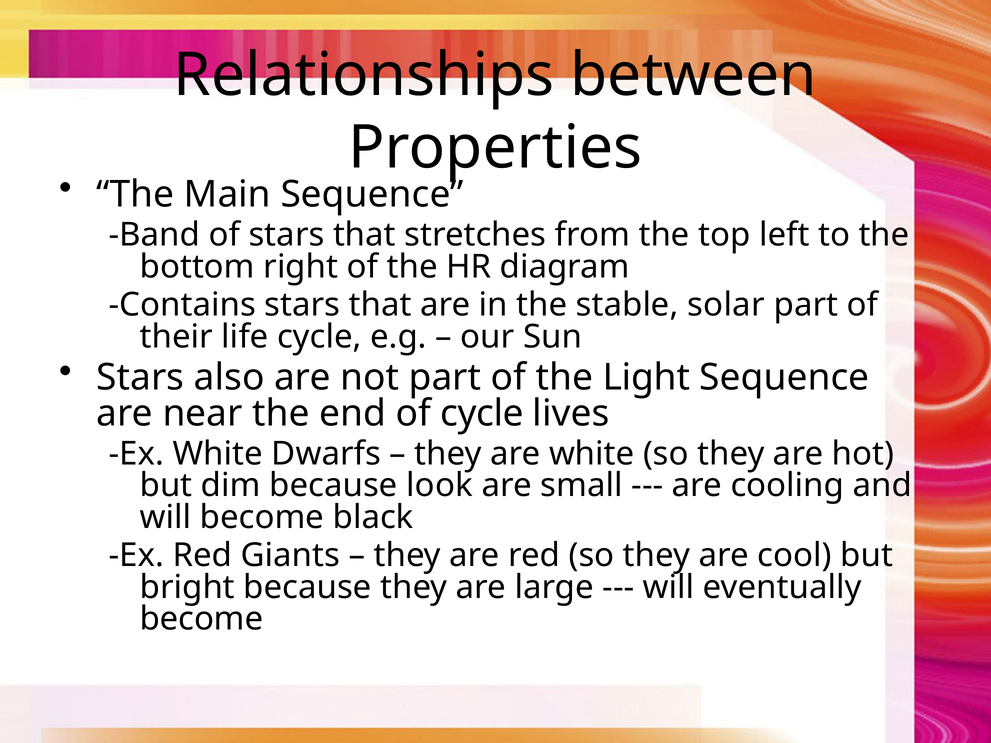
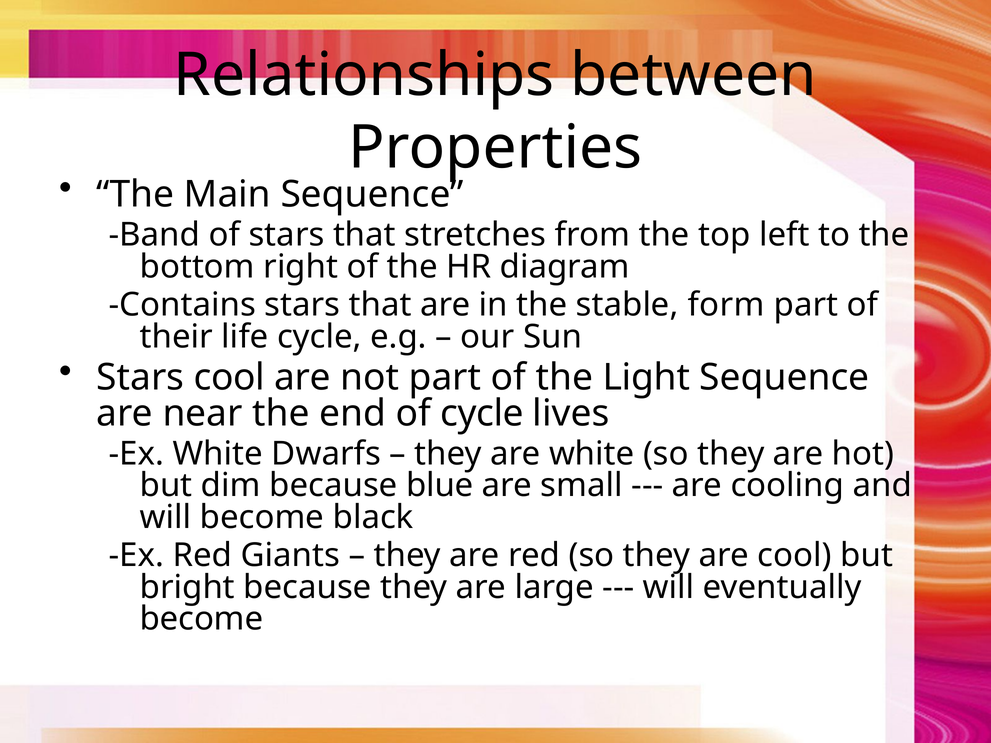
solar: solar -> form
Stars also: also -> cool
look: look -> blue
